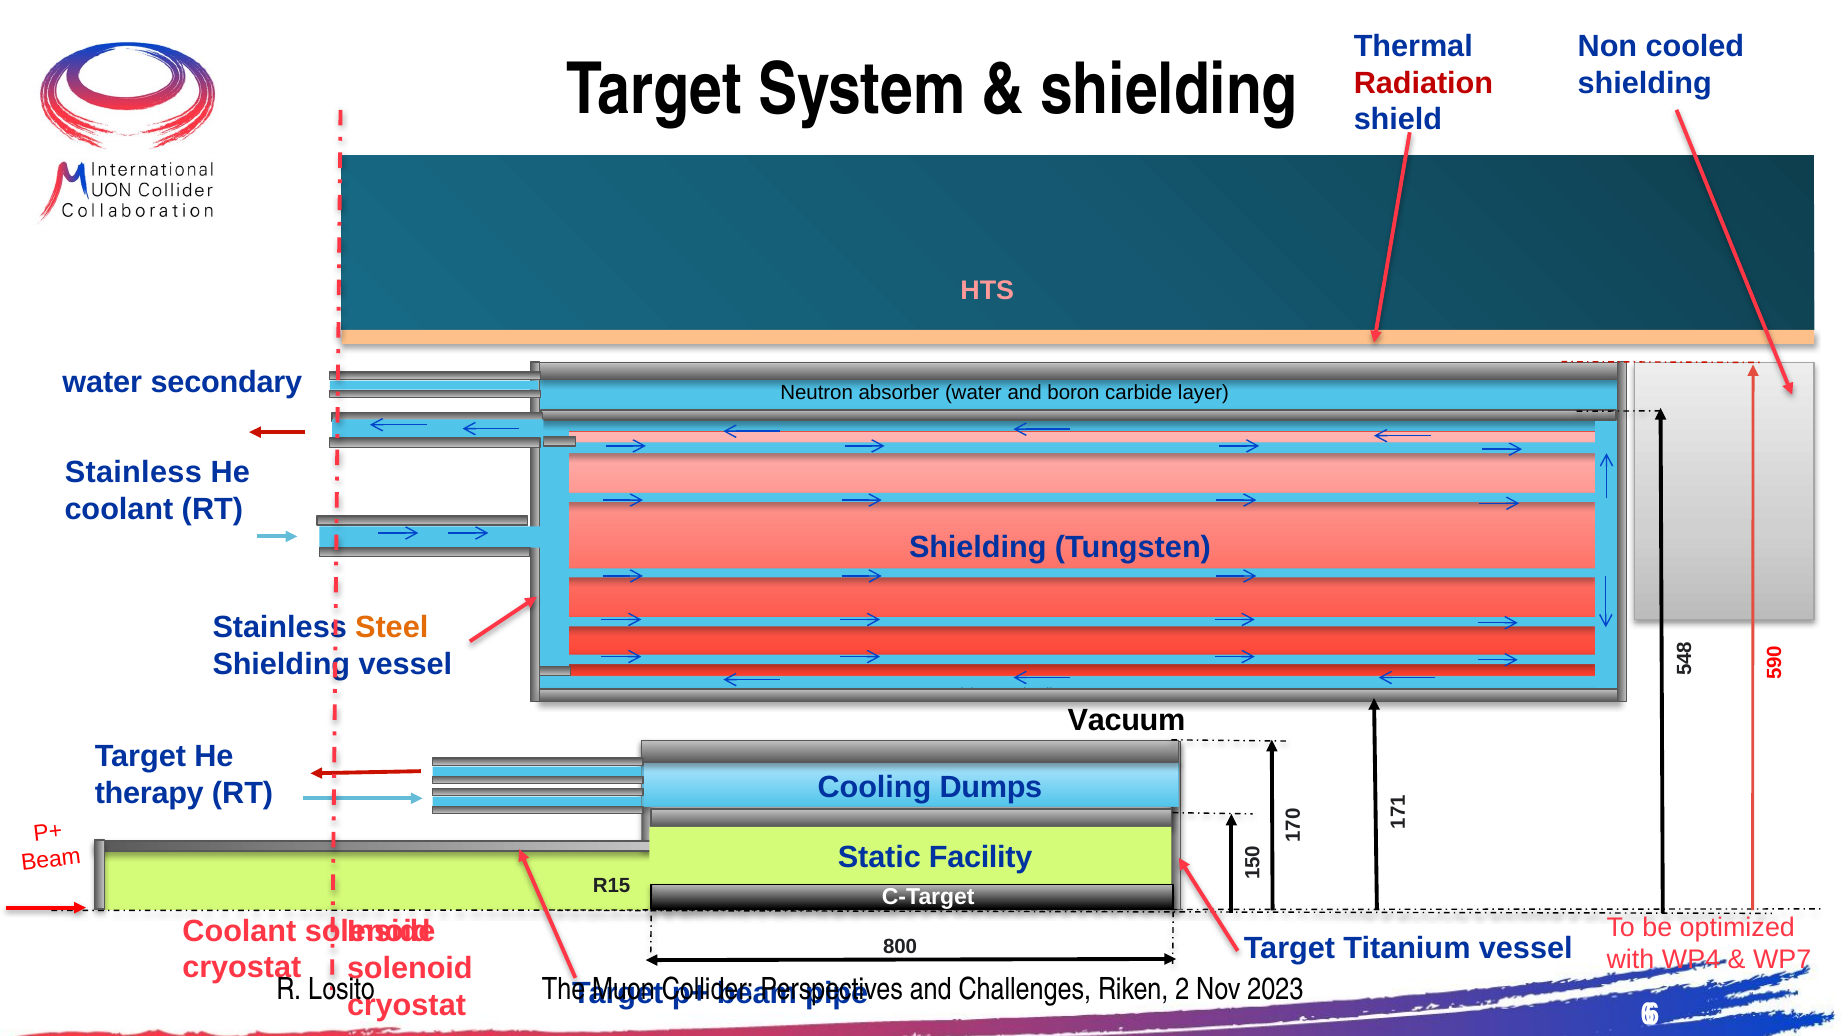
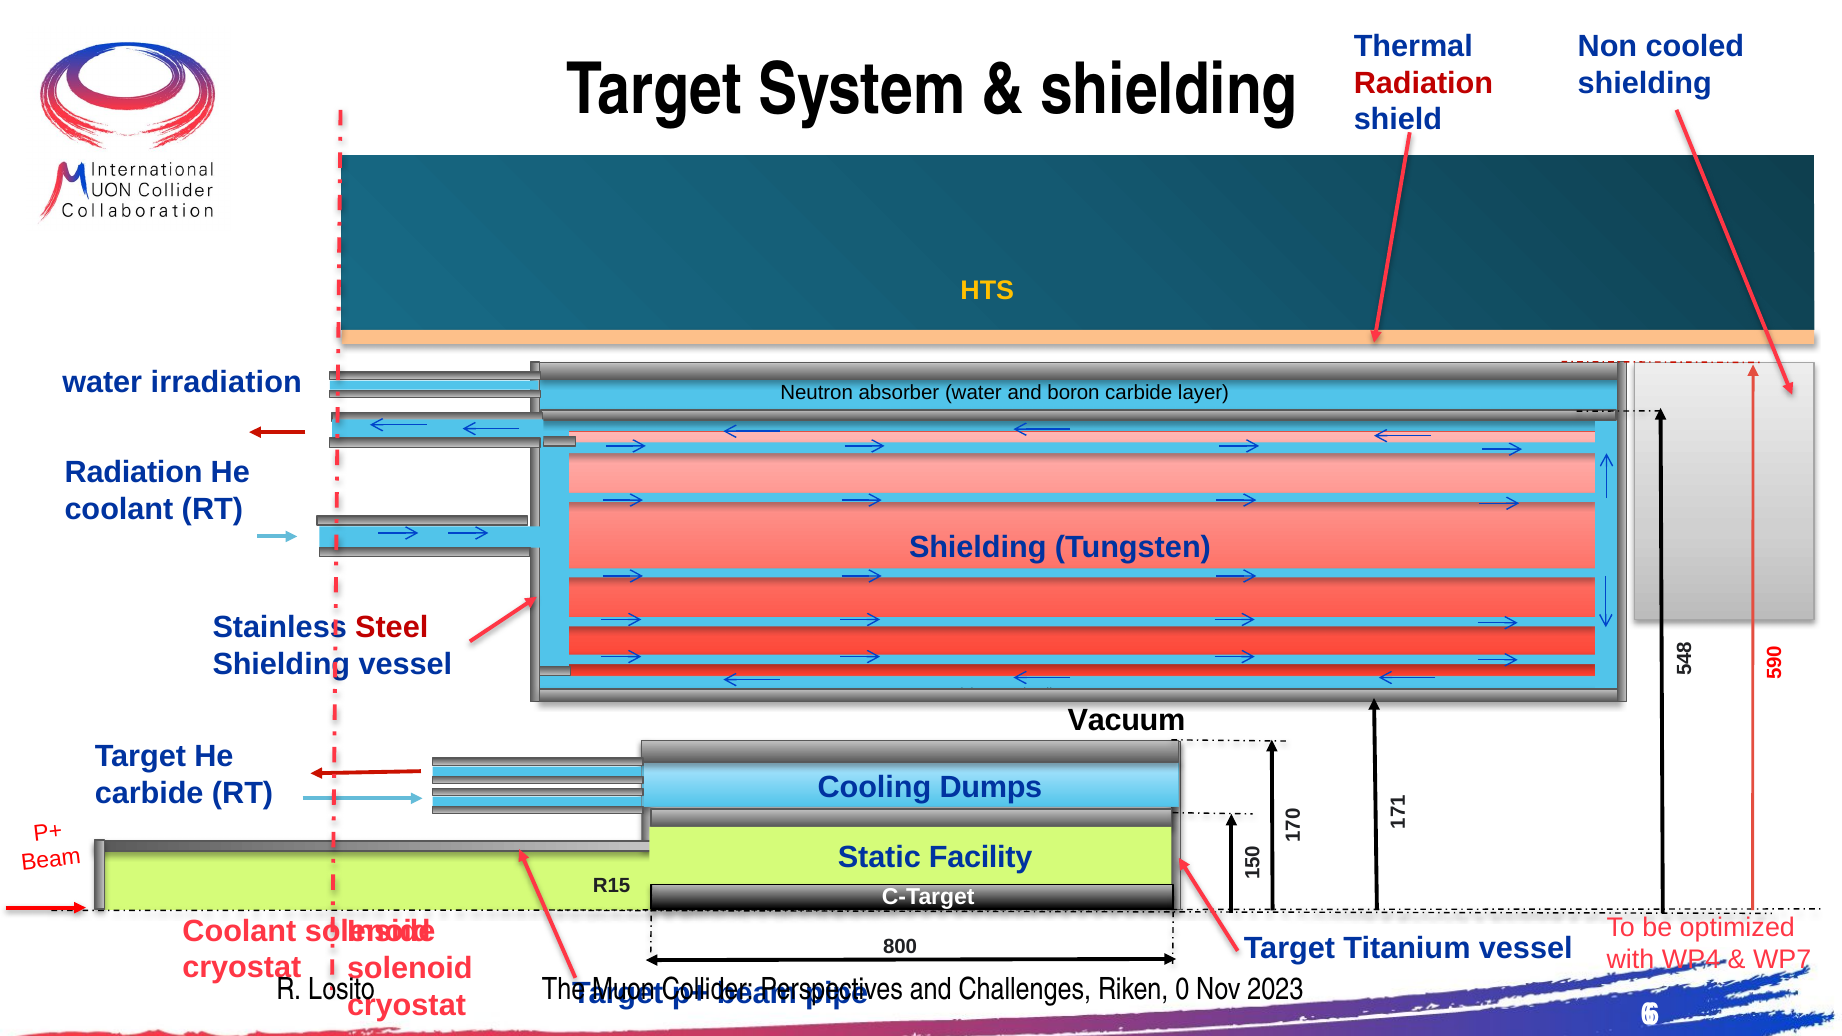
HTS colour: pink -> yellow
secondary: secondary -> irradiation
Stainless at (133, 472): Stainless -> Radiation
Steel at (392, 628) colour: orange -> red
therapy at (149, 793): therapy -> carbide
Riken 2: 2 -> 0
